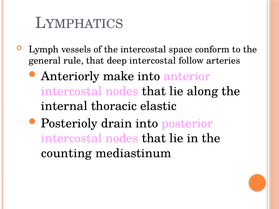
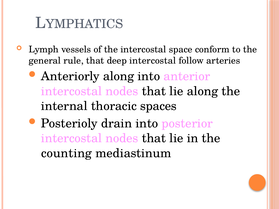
Anteriorly make: make -> along
elastic: elastic -> spaces
